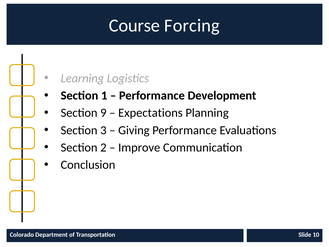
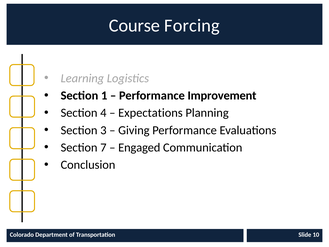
Development: Development -> Improvement
9: 9 -> 4
2: 2 -> 7
Improve: Improve -> Engaged
